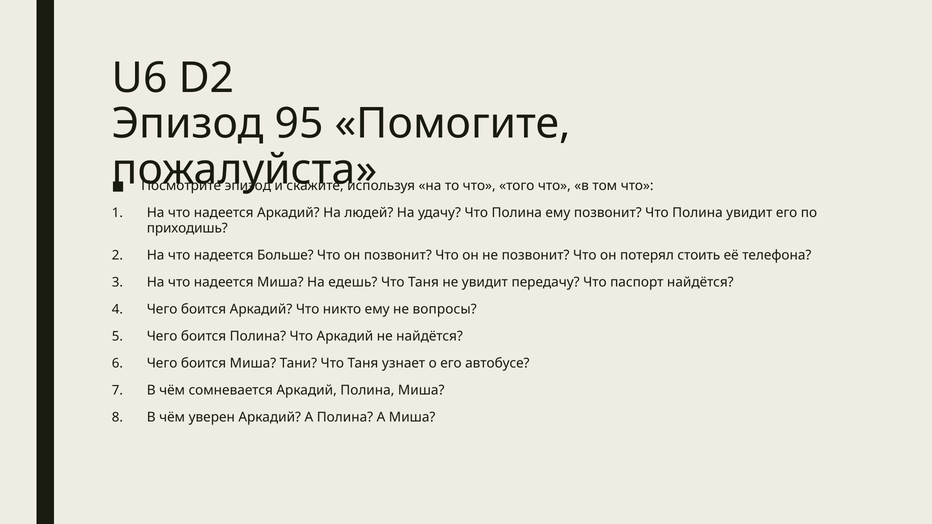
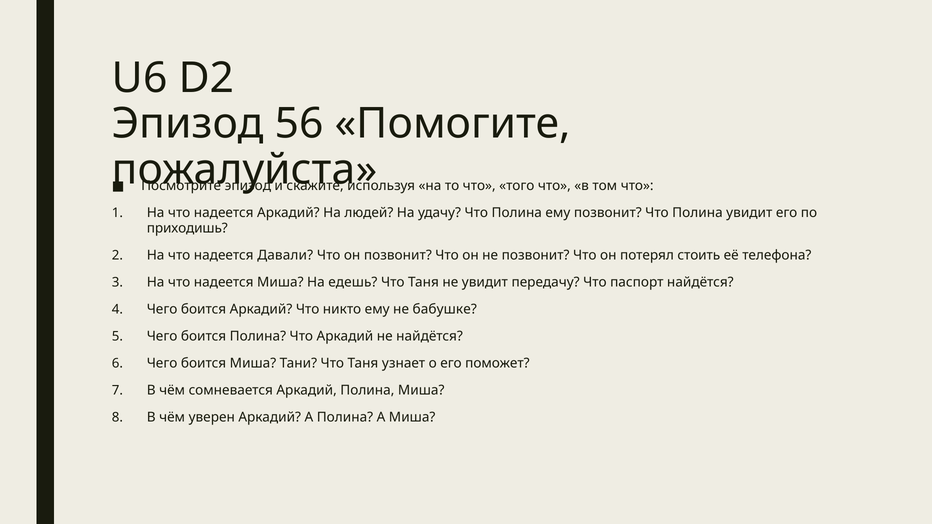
95: 95 -> 56
Больше: Больше -> Давали
вопросы: вопросы -> бабушке
автобусе: автобусе -> поможет
